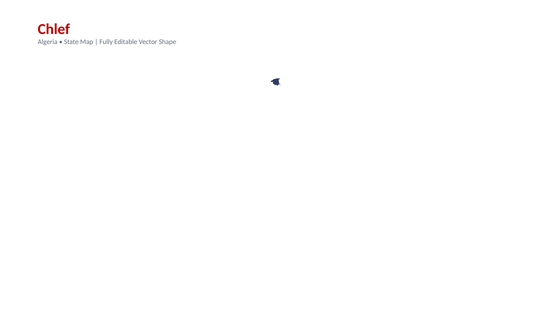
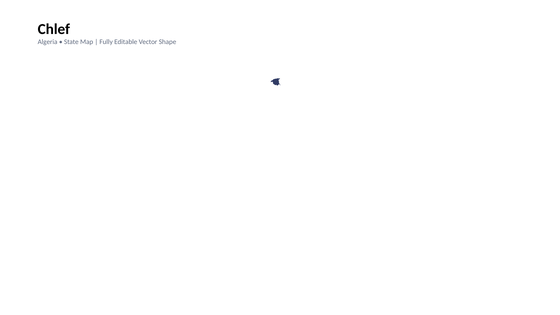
Chlef colour: red -> black
